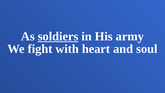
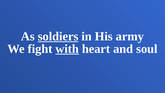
with underline: none -> present
